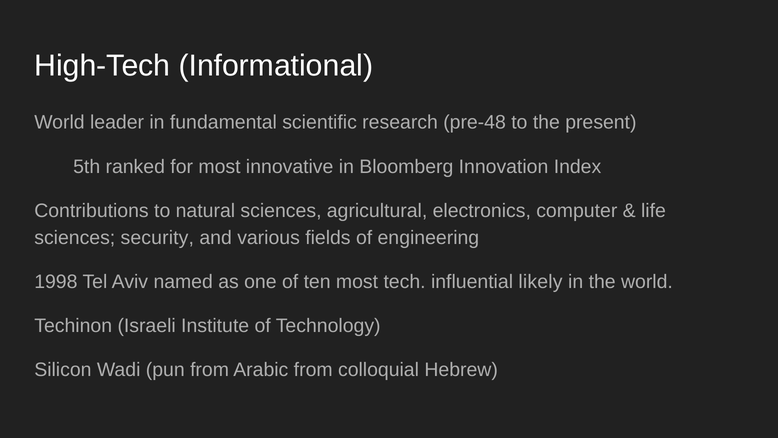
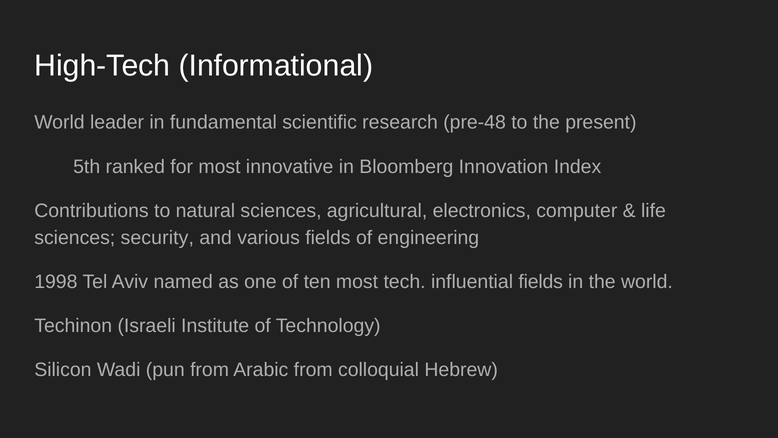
influential likely: likely -> fields
